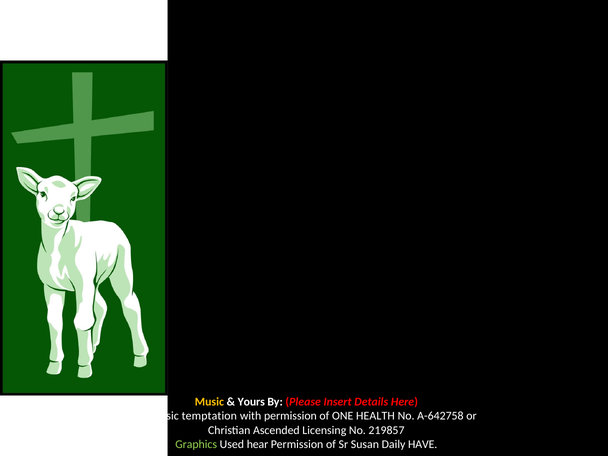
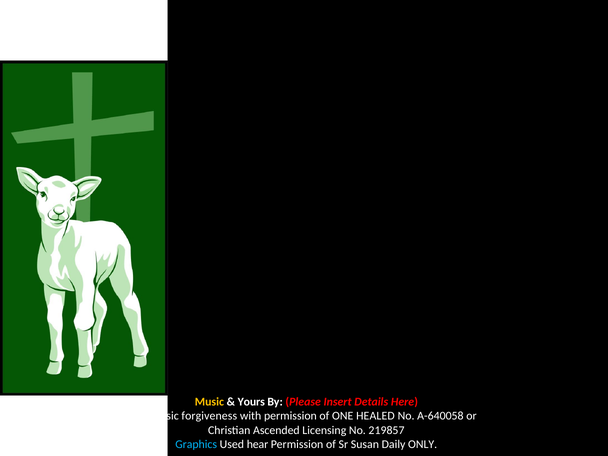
temptation: temptation -> forgiveness
HEALTH: HEALTH -> HEALED
A-642758: A-642758 -> A-640058
Graphics colour: light green -> light blue
HAVE: HAVE -> ONLY
